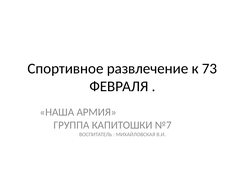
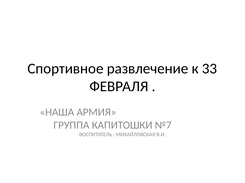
73: 73 -> 33
